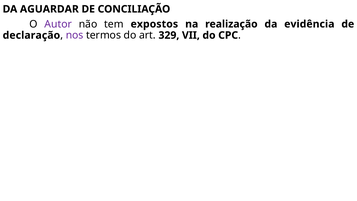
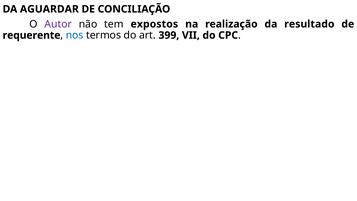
evidência: evidência -> resultado
declaração: declaração -> requerente
nos colour: purple -> blue
329: 329 -> 399
